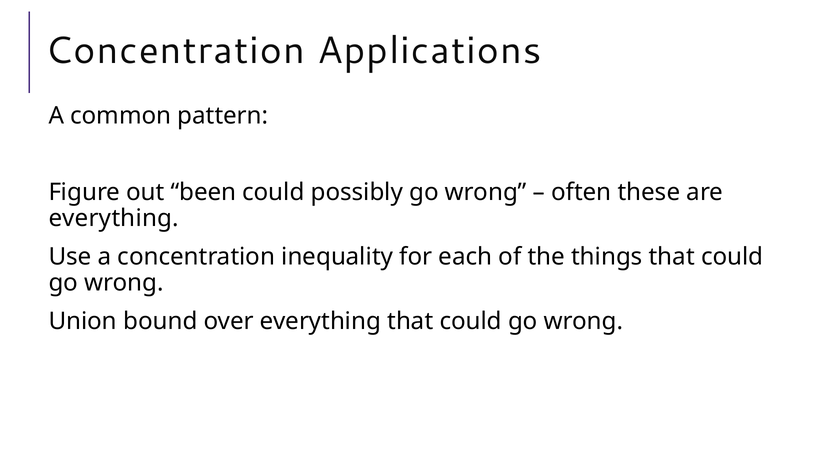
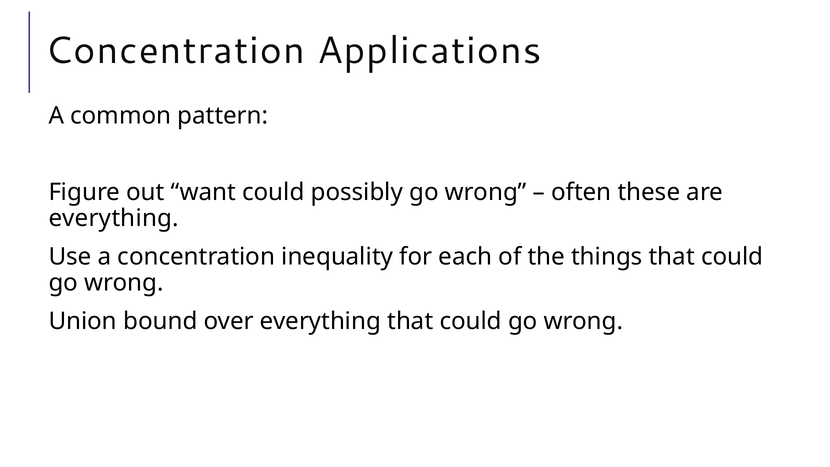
been: been -> want
